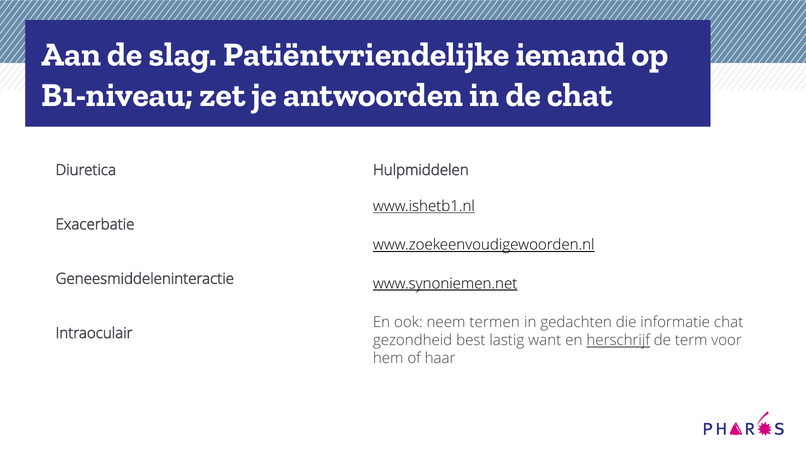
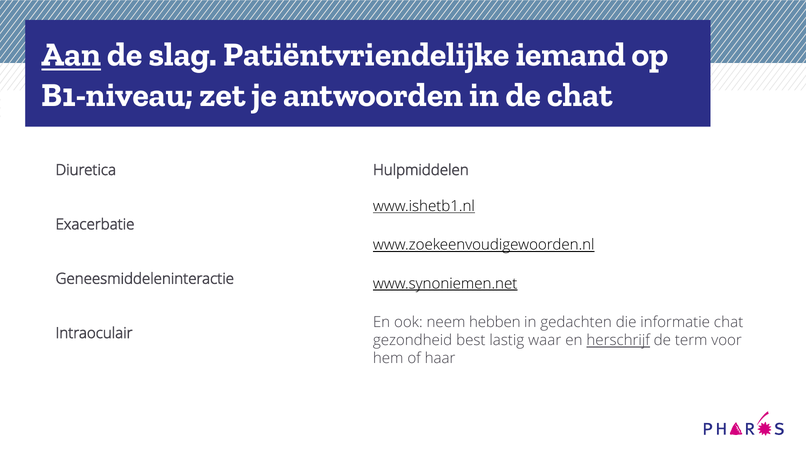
Aan underline: none -> present
termen: termen -> hebben
want: want -> waar
